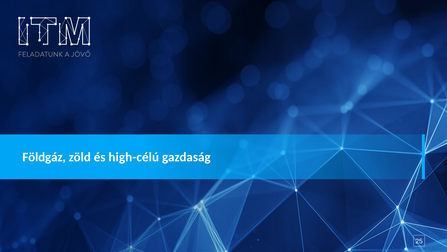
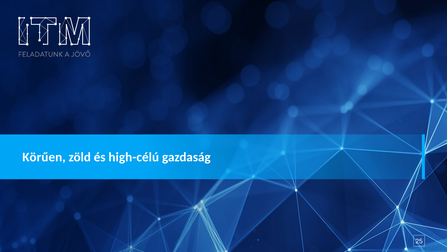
Földgáz: Földgáz -> Körűen
